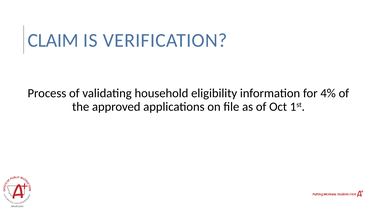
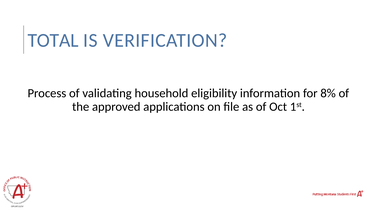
CLAIM: CLAIM -> TOTAL
4%: 4% -> 8%
